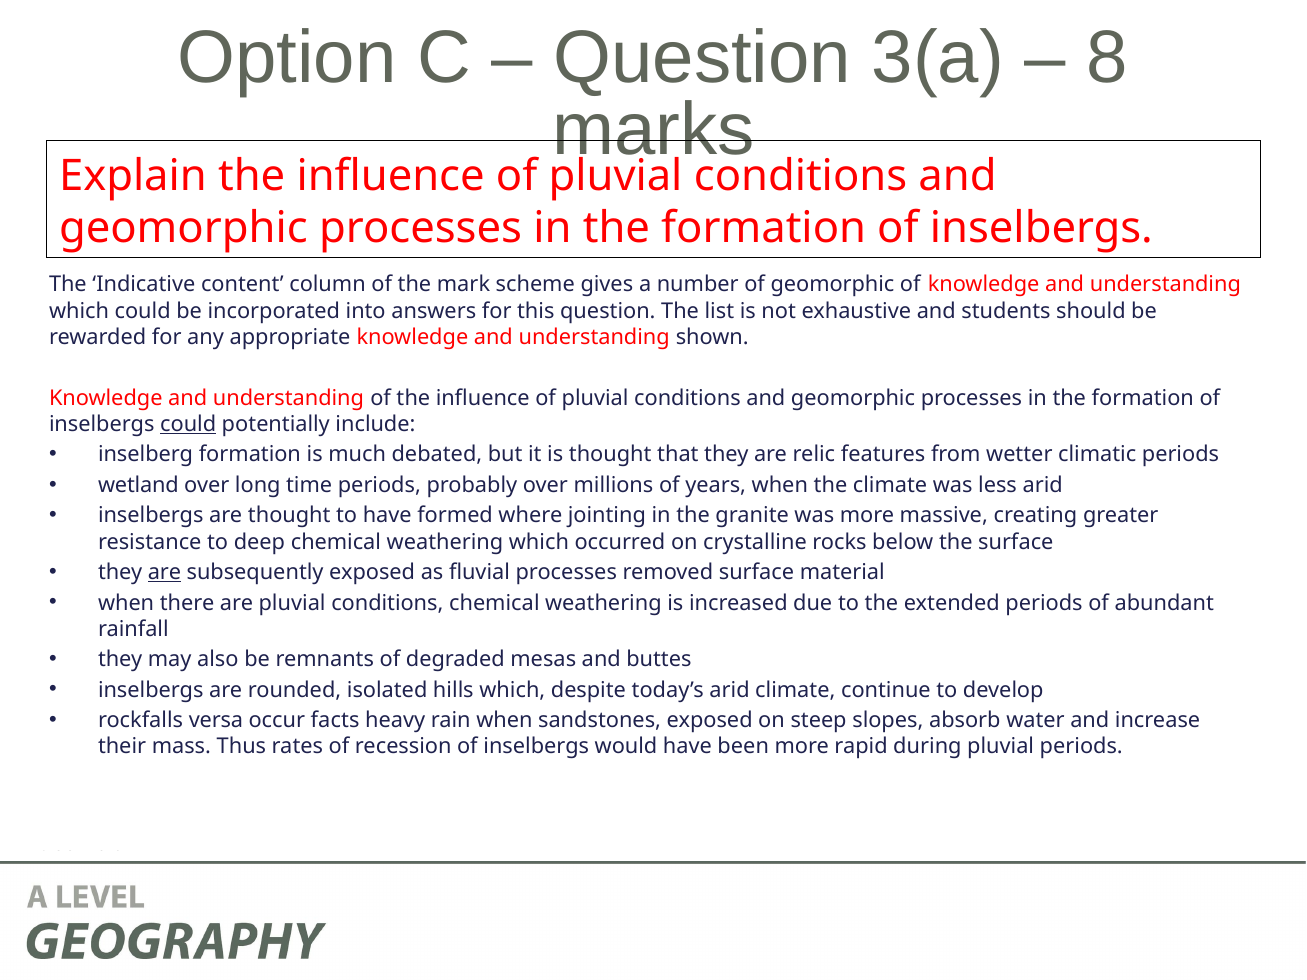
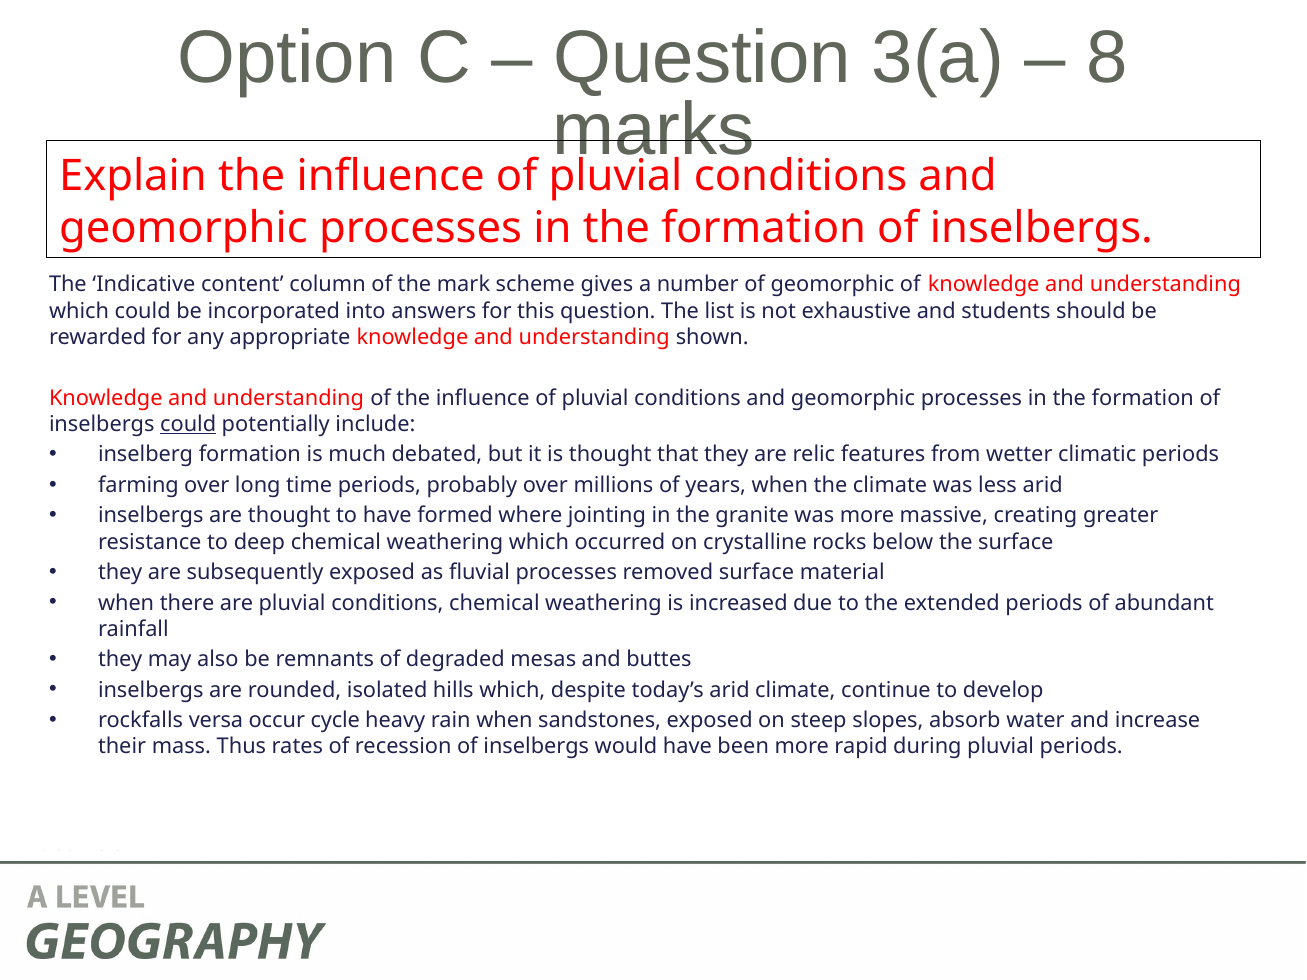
wetland: wetland -> farming
are at (164, 572) underline: present -> none
facts: facts -> cycle
